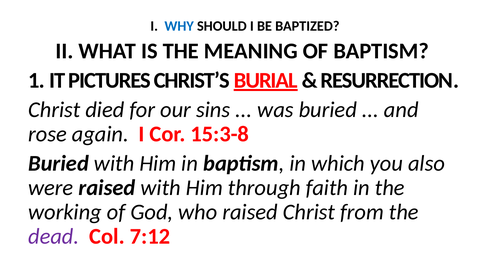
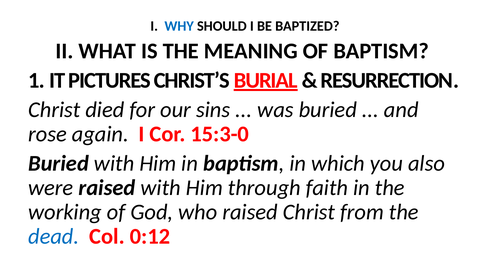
15:3-8: 15:3-8 -> 15:3-0
dead colour: purple -> blue
7:12: 7:12 -> 0:12
